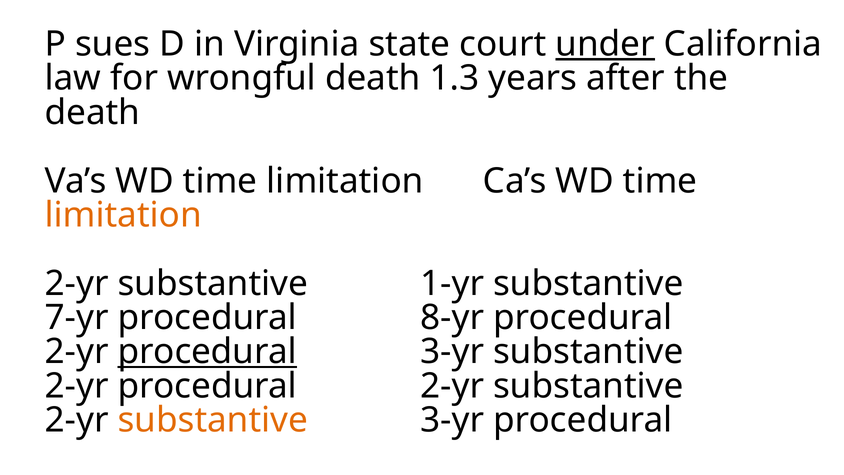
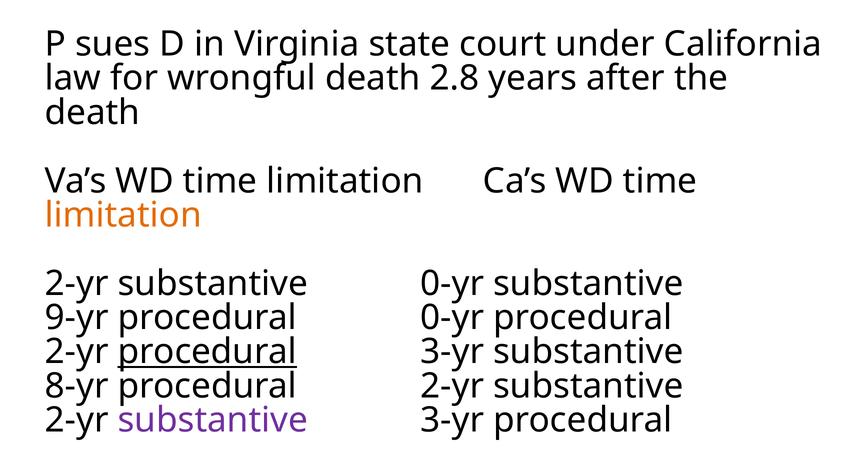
under underline: present -> none
1.3: 1.3 -> 2.8
substantive 1-yr: 1-yr -> 0-yr
7-yr: 7-yr -> 9-yr
procedural 8-yr: 8-yr -> 0-yr
2-yr at (77, 386): 2-yr -> 8-yr
substantive at (213, 420) colour: orange -> purple
